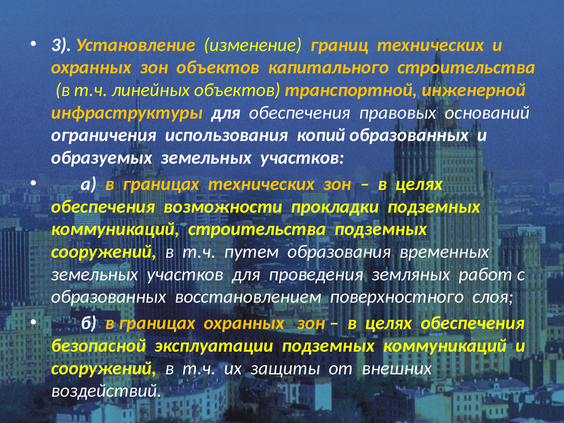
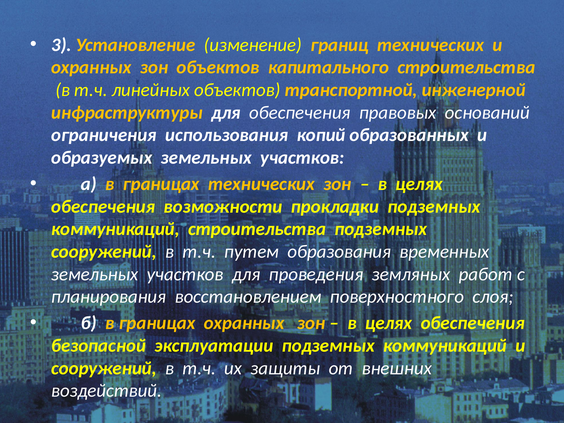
образованных at (109, 297): образованных -> планирования
